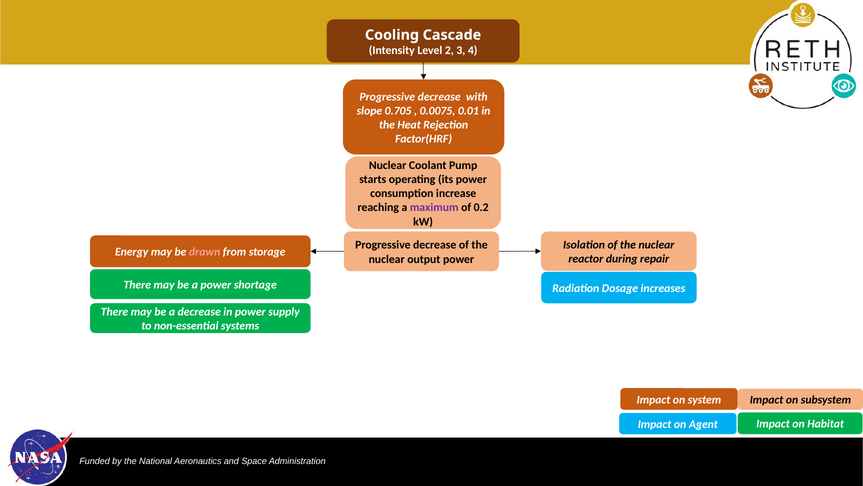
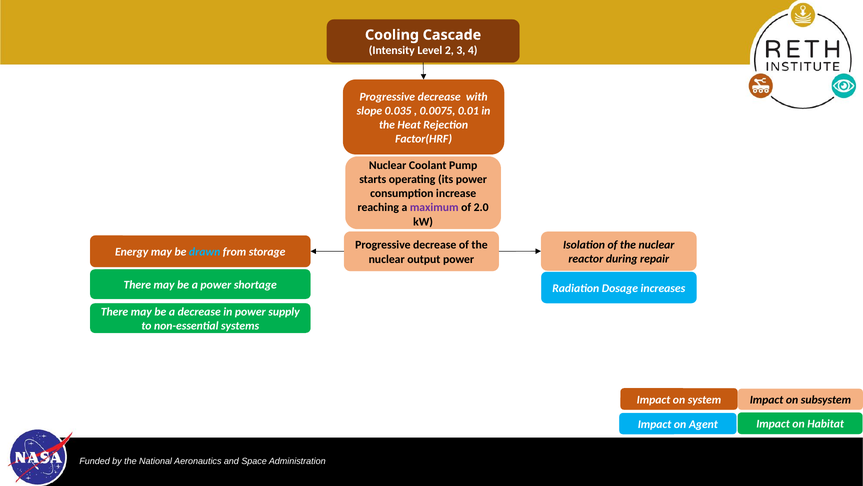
0.705: 0.705 -> 0.035
0.2: 0.2 -> 2.0
drawn colour: pink -> light blue
